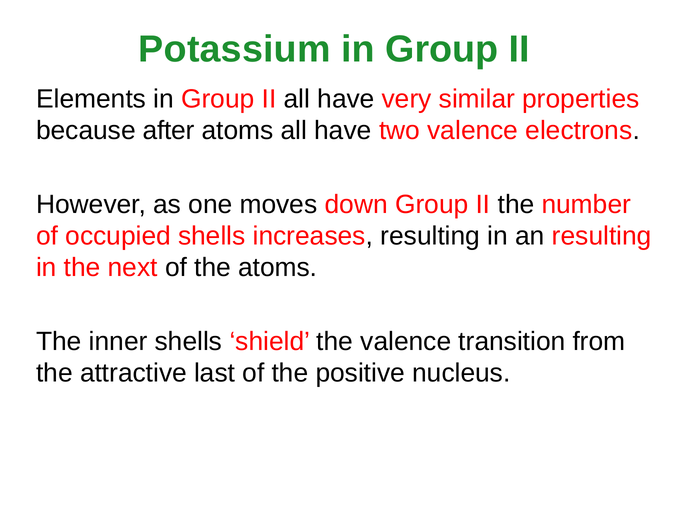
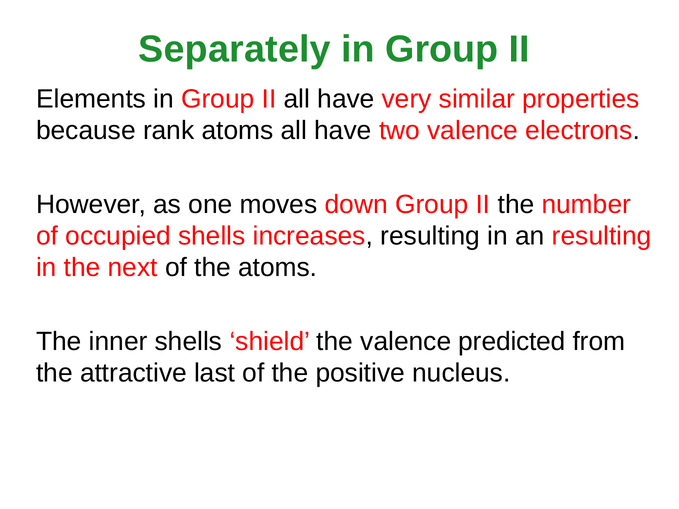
Potassium: Potassium -> Separately
after: after -> rank
transition: transition -> predicted
